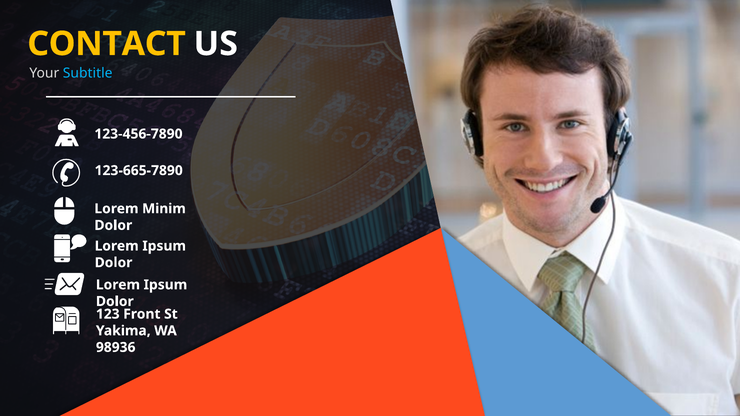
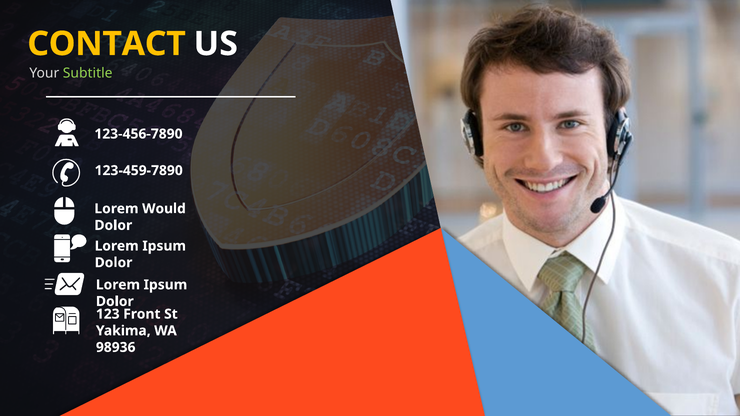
Subtitle colour: light blue -> light green
123-665-7890: 123-665-7890 -> 123-459-7890
Minim: Minim -> Would
